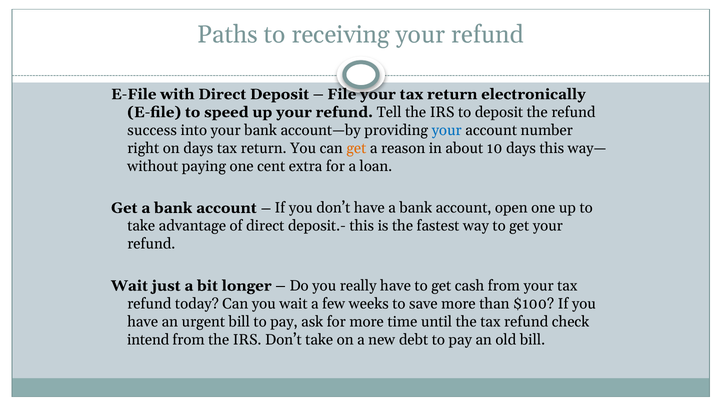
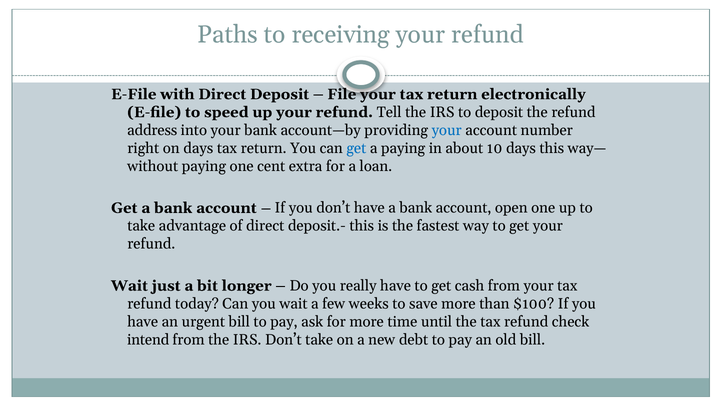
success: success -> address
get at (356, 148) colour: orange -> blue
a reason: reason -> paying
